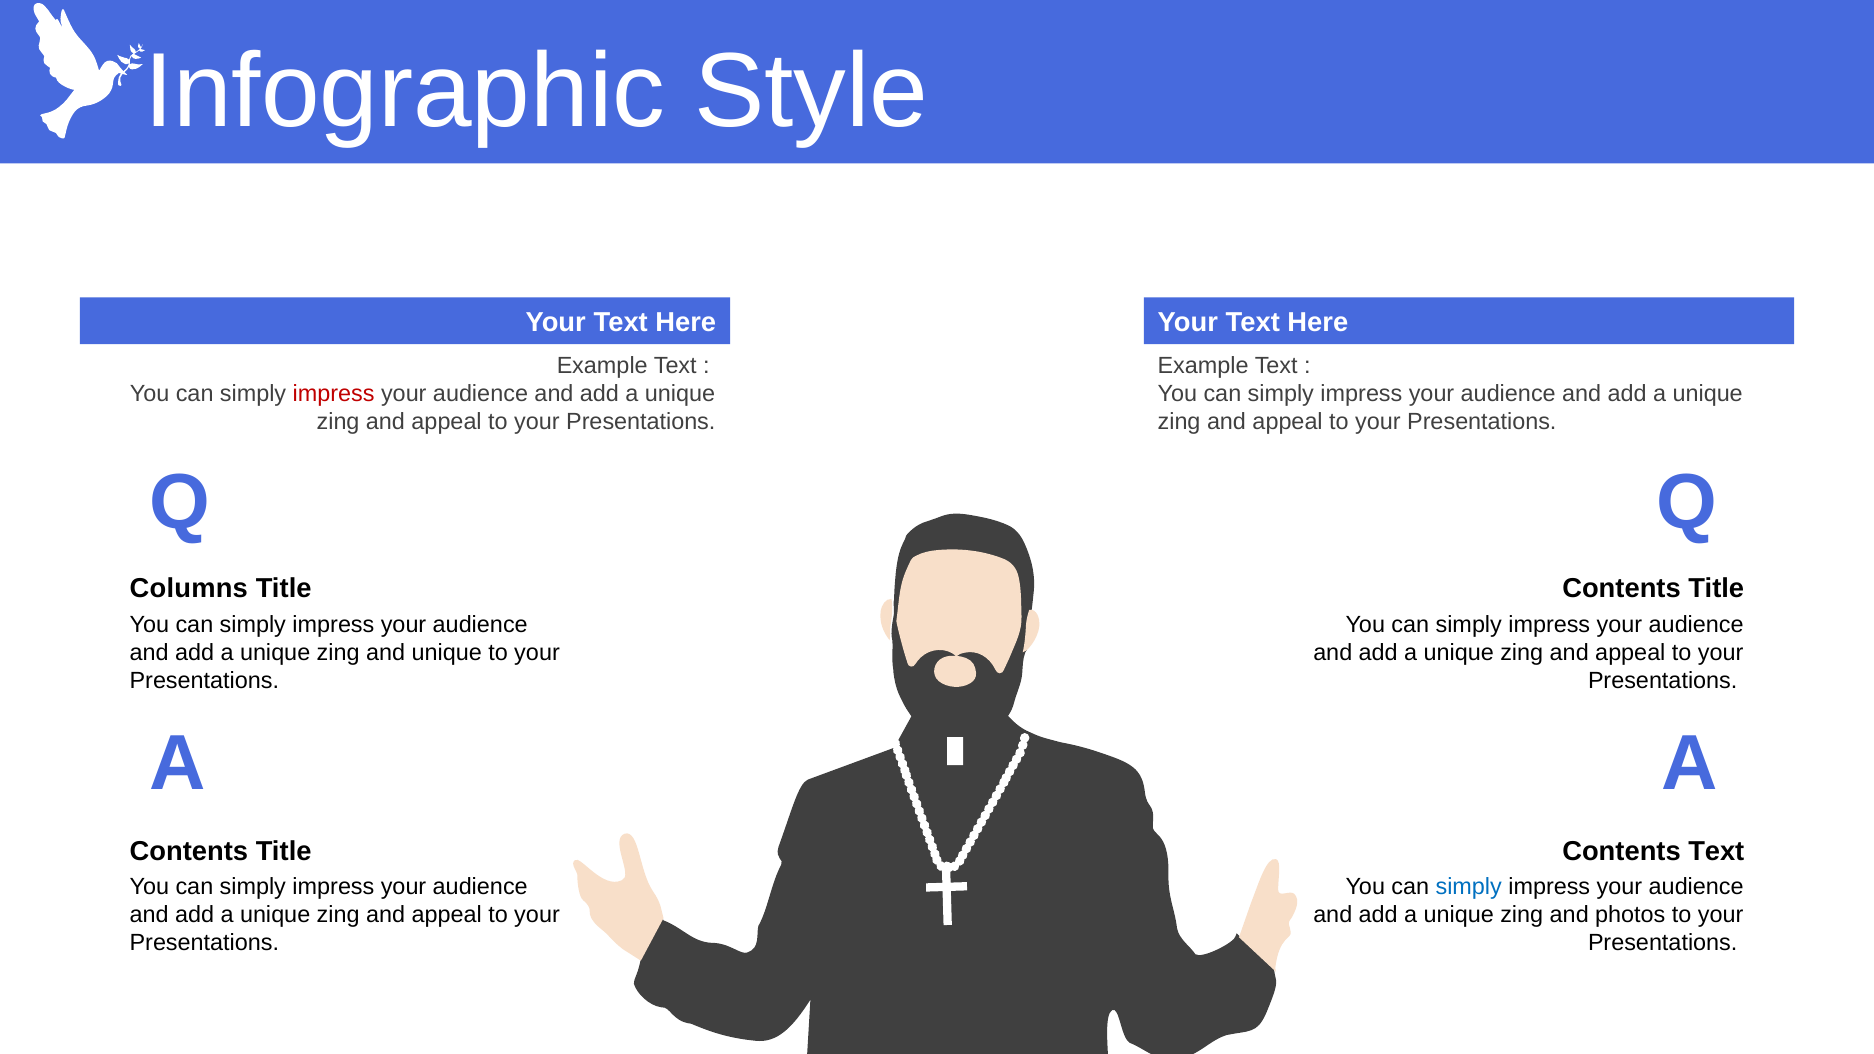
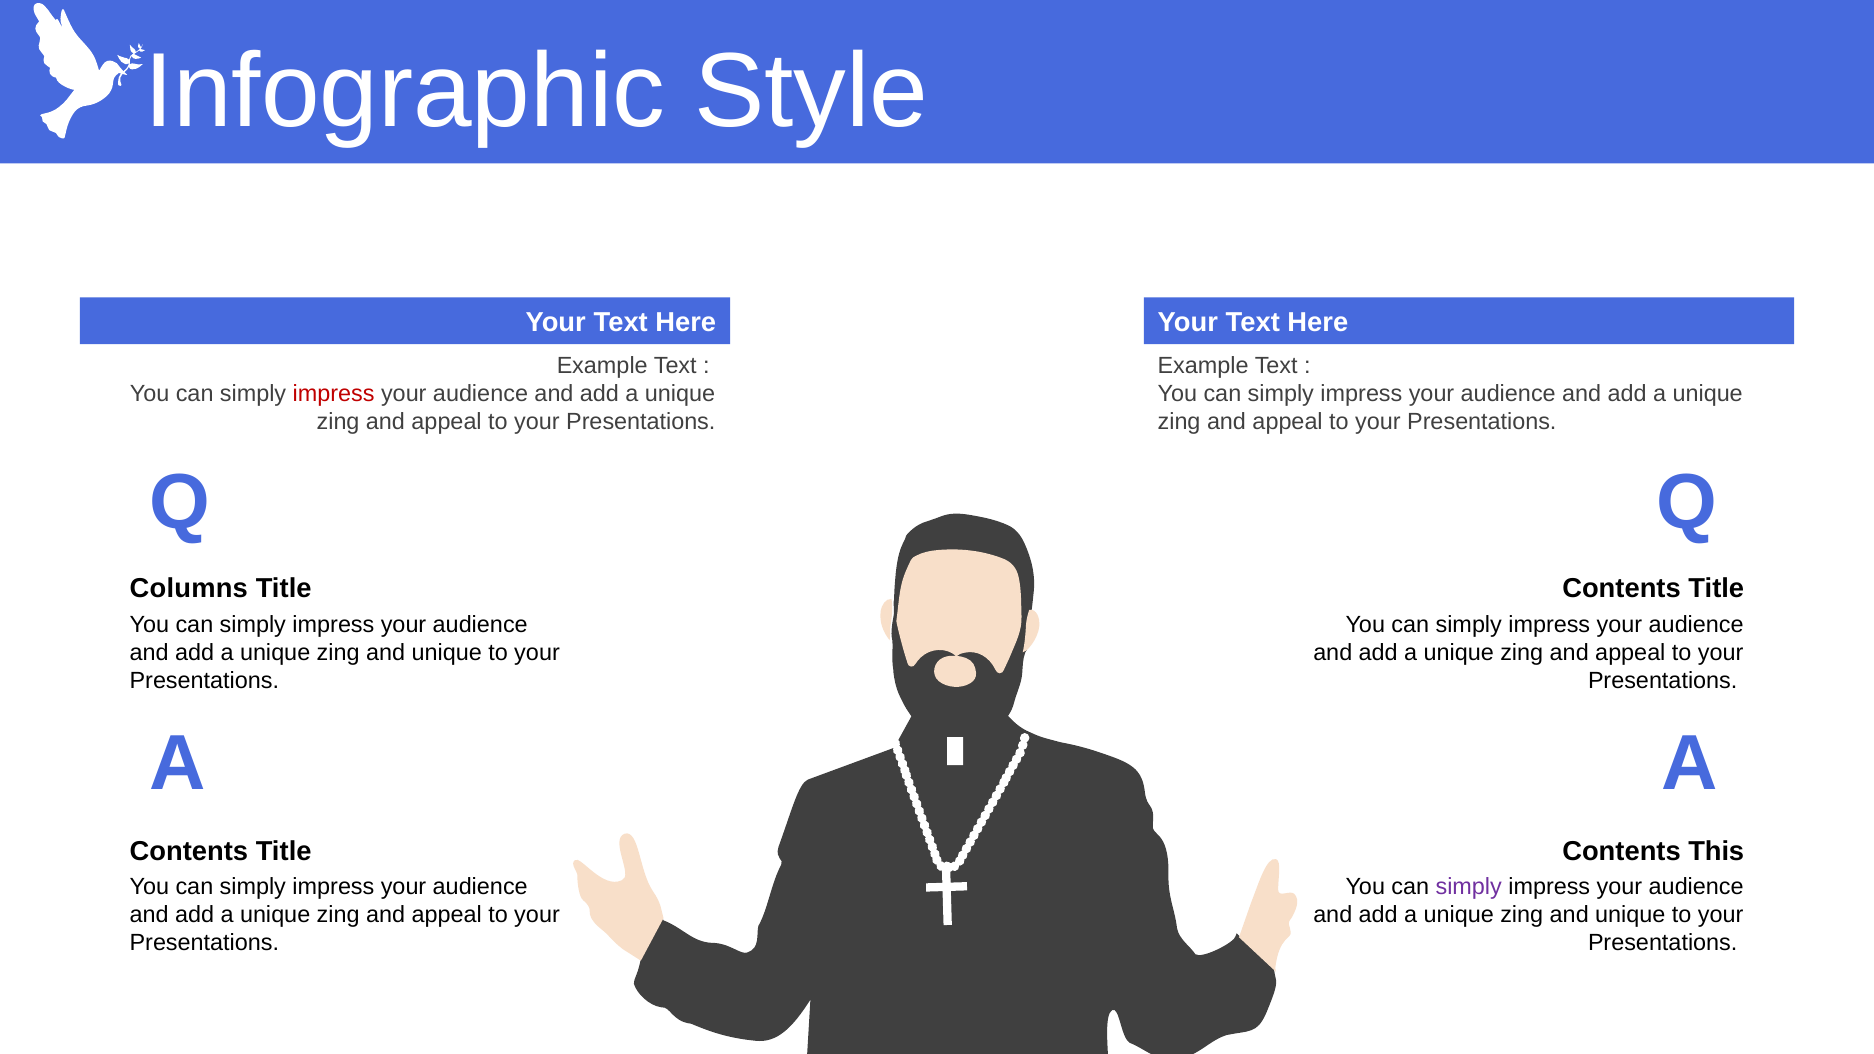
Contents Text: Text -> This
simply at (1469, 887) colour: blue -> purple
photos at (1630, 915): photos -> unique
